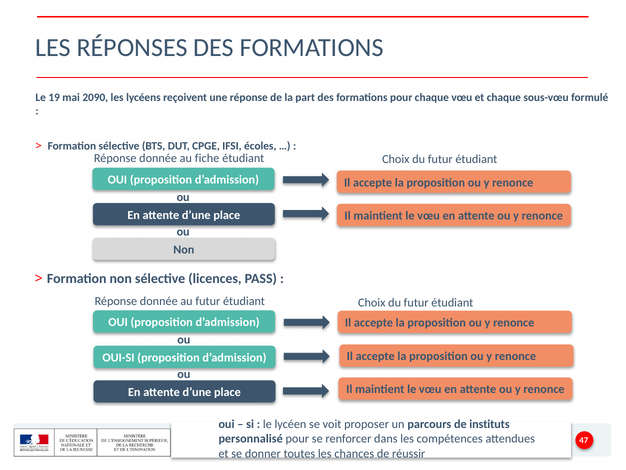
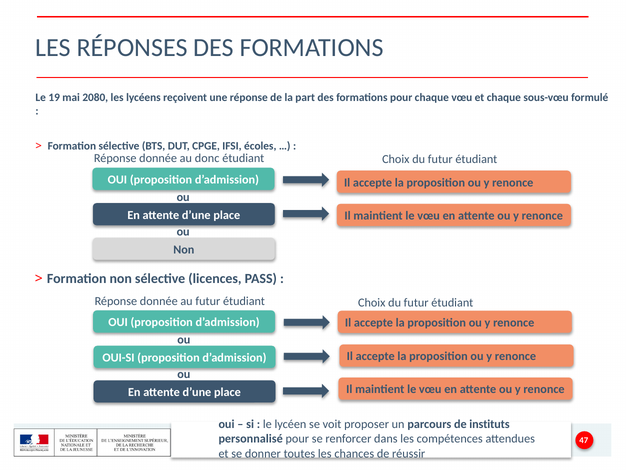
2090: 2090 -> 2080
fiche: fiche -> donc
